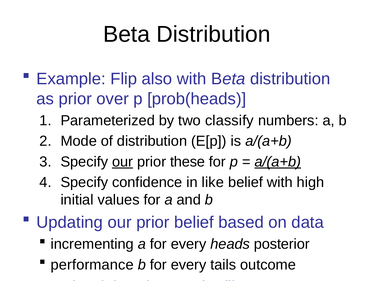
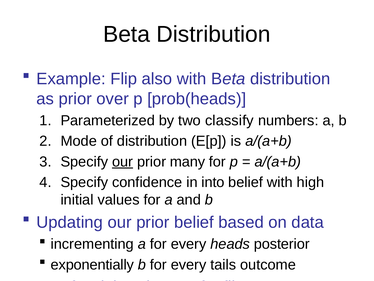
these: these -> many
a/(a+b at (278, 161) underline: present -> none
like: like -> into
performance: performance -> exponentially
